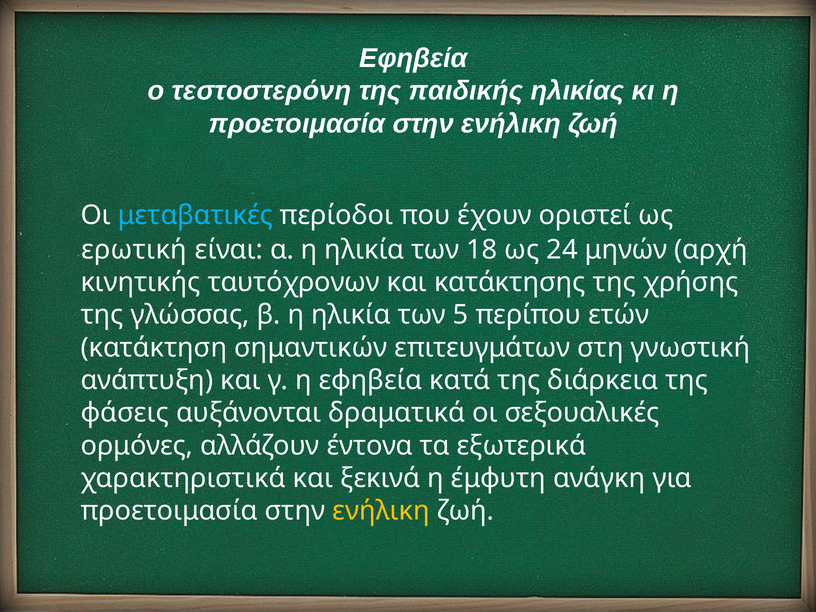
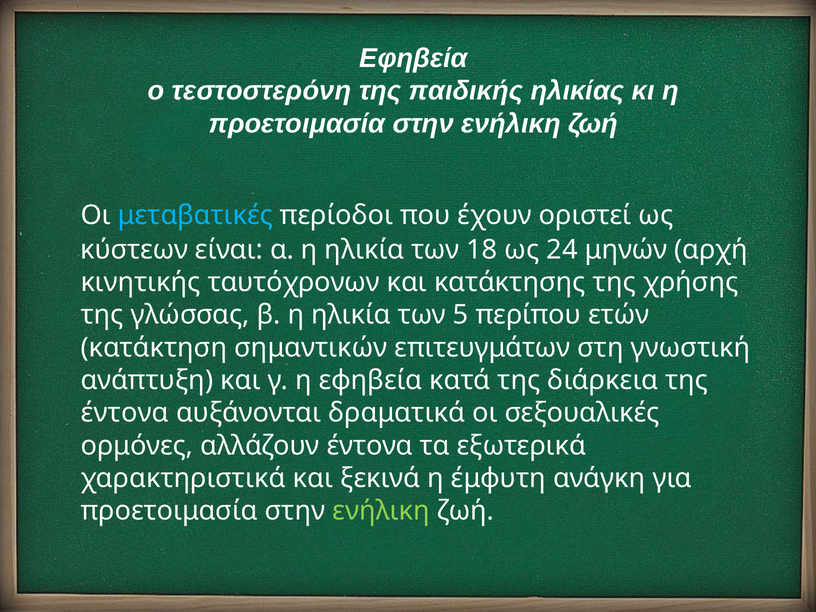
ερωτική: ερωτική -> κύστεων
φάσεις at (125, 413): φάσεις -> έντονα
ενήλικη at (381, 511) colour: yellow -> light green
